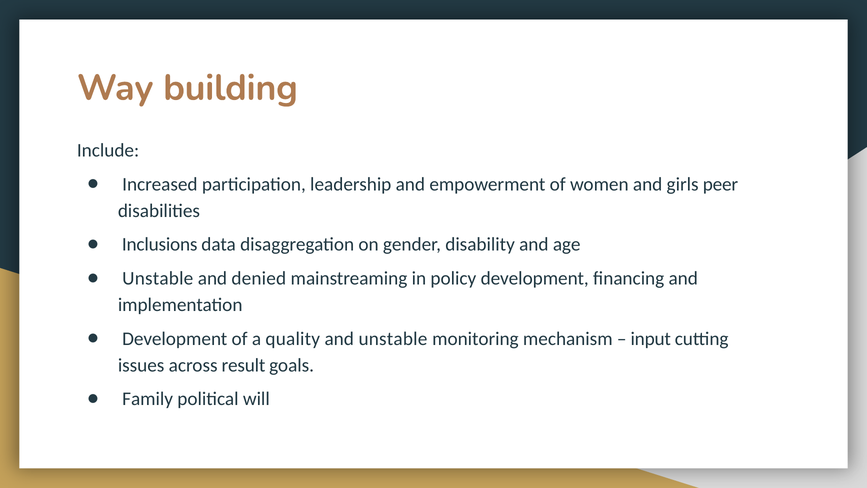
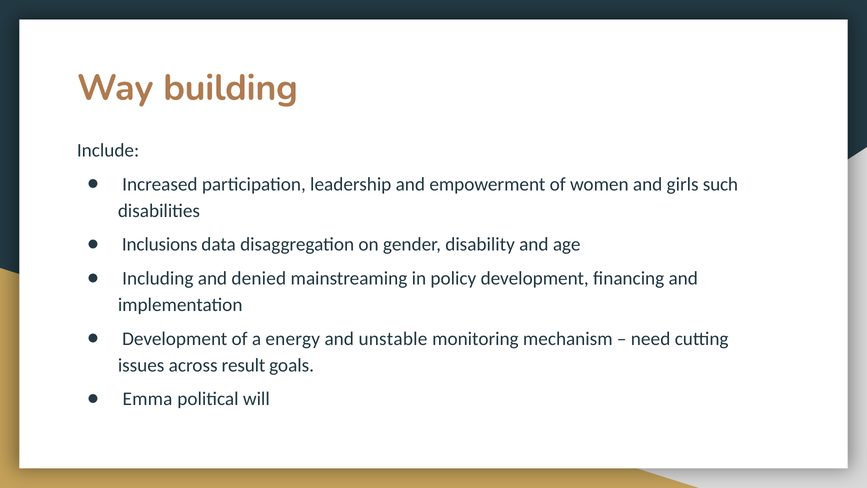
peer: peer -> such
Unstable at (158, 278): Unstable -> Including
quality: quality -> energy
input: input -> need
Family: Family -> Emma
